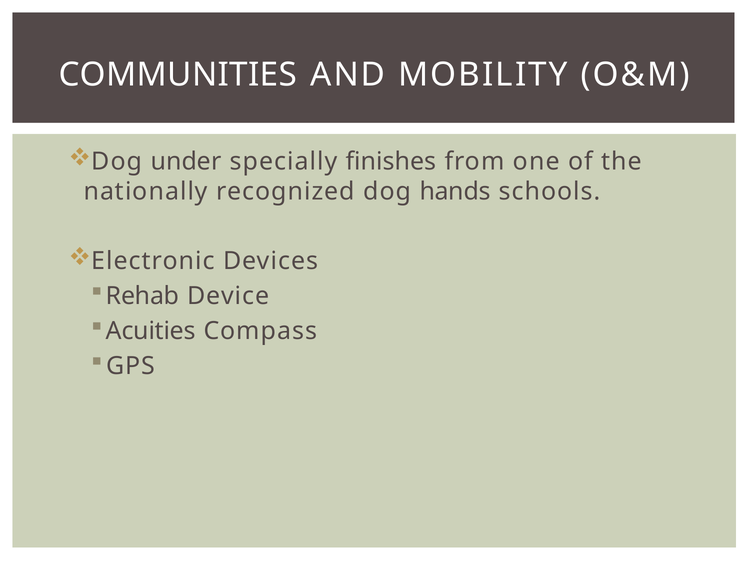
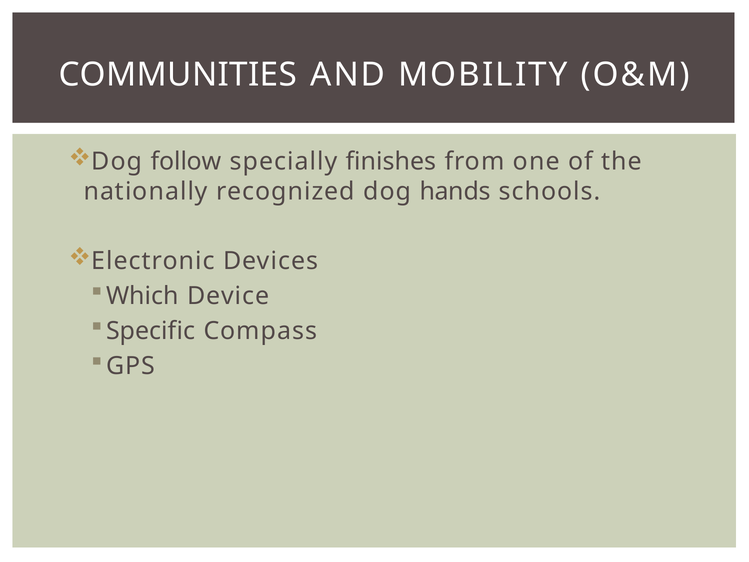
under: under -> follow
Rehab: Rehab -> Which
Acuities: Acuities -> Specific
